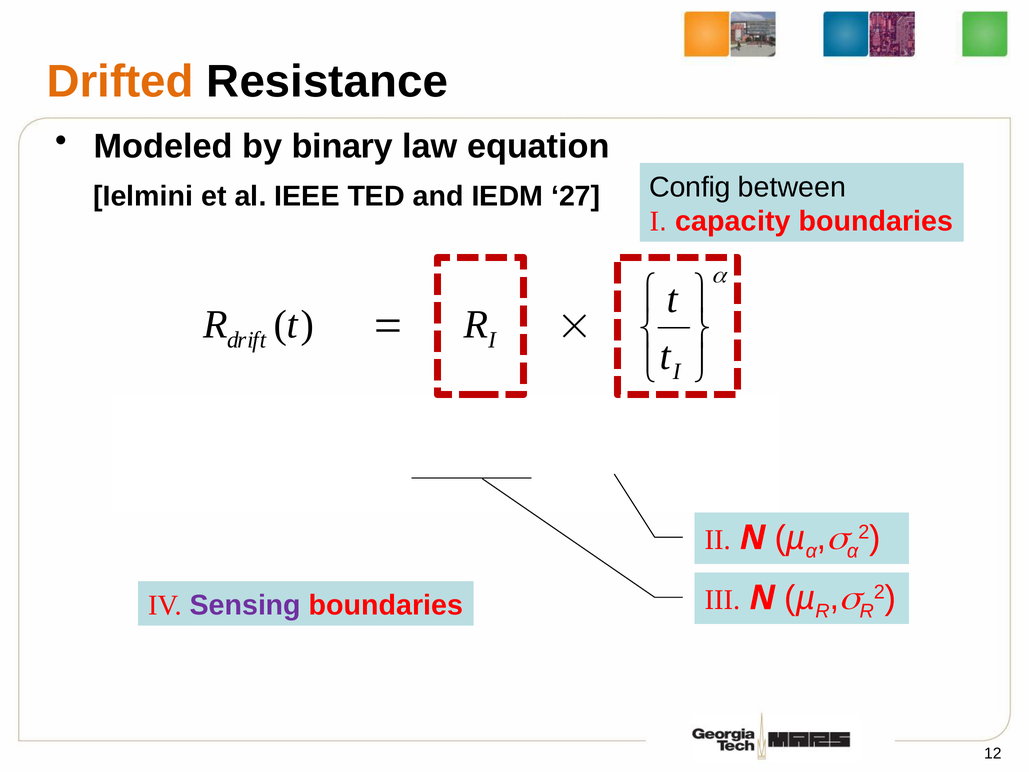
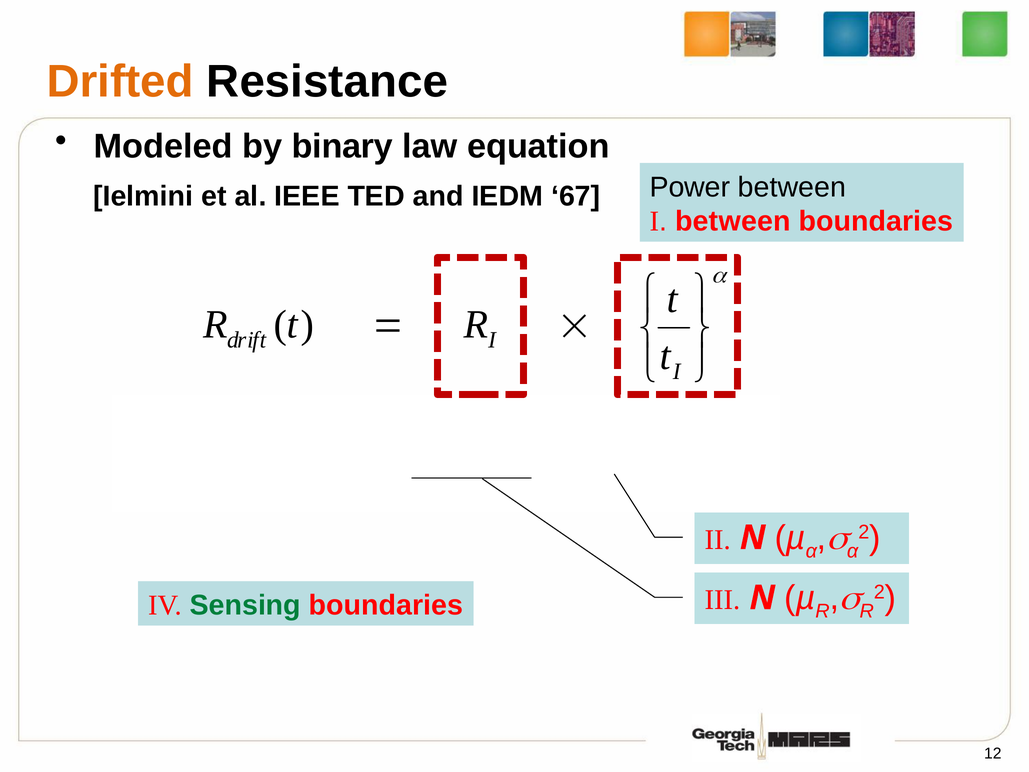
Config: Config -> Power
27: 27 -> 67
I capacity: capacity -> between
Sensing colour: purple -> green
